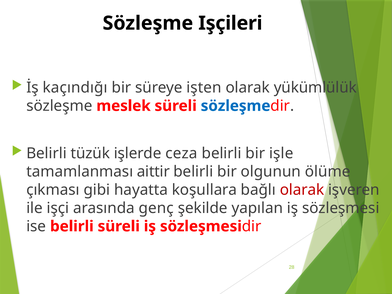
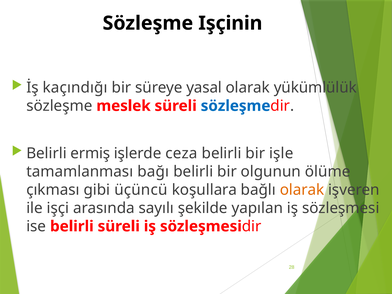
Işçileri: Işçileri -> Işçinin
işten: işten -> yasal
tüzük: tüzük -> ermiş
aittir: aittir -> bağı
hayatta: hayatta -> üçüncü
olarak at (302, 190) colour: red -> orange
genç: genç -> sayılı
